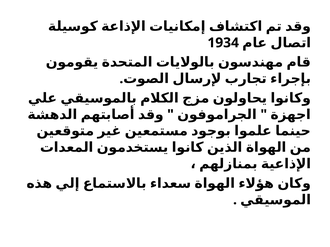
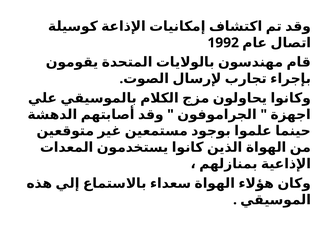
1934: 1934 -> 1992
